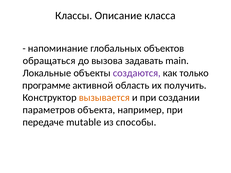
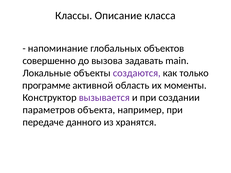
обращаться: обращаться -> совершенно
получить: получить -> моменты
вызывается colour: orange -> purple
mutable: mutable -> данного
способы: способы -> хранятся
